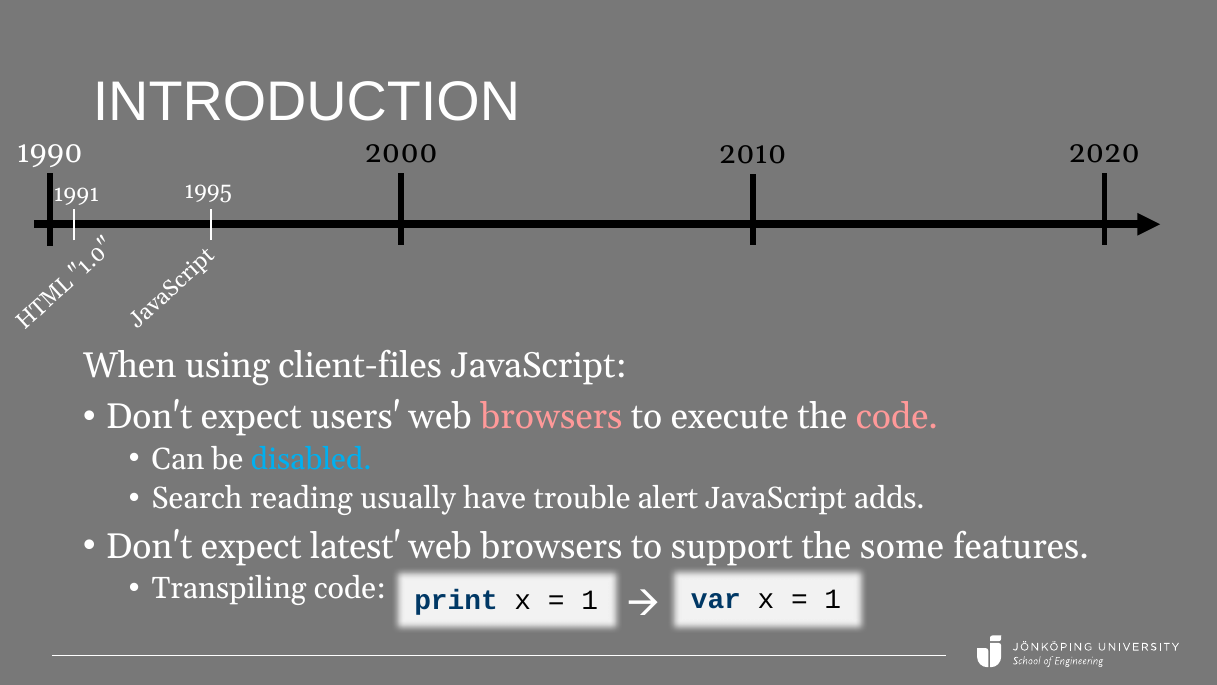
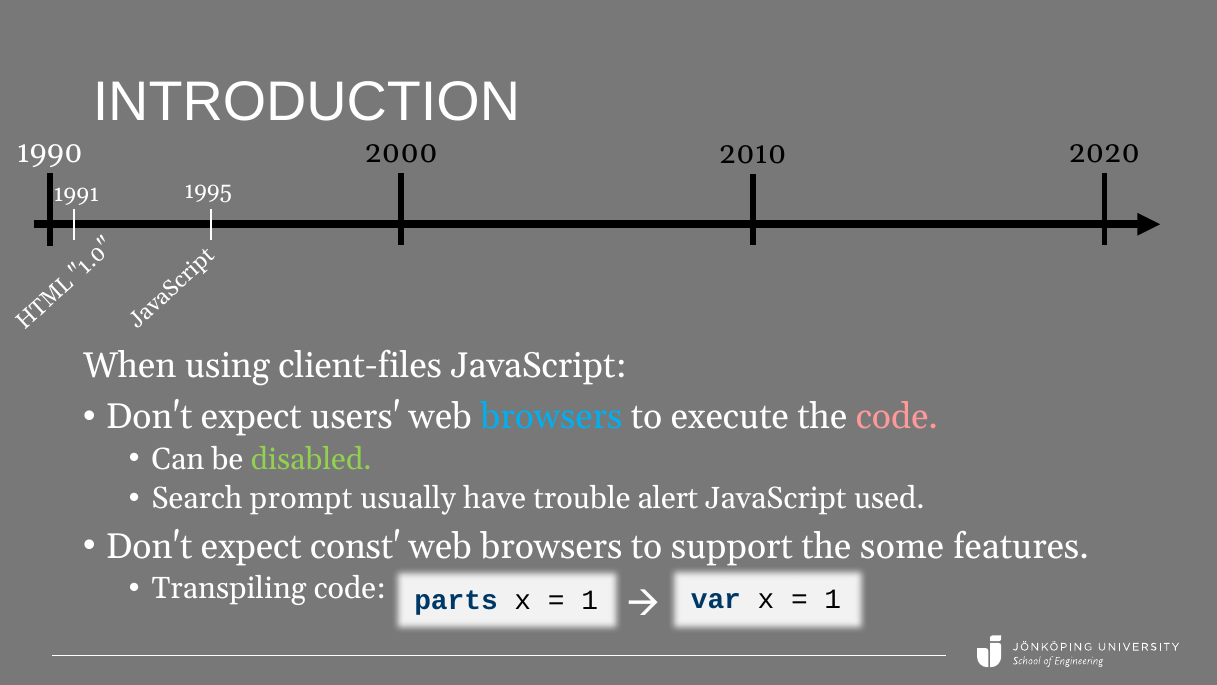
browsers at (552, 417) colour: pink -> light blue
disabled colour: light blue -> light green
reading: reading -> prompt
adds: adds -> used
latest: latest -> const
print: print -> parts
